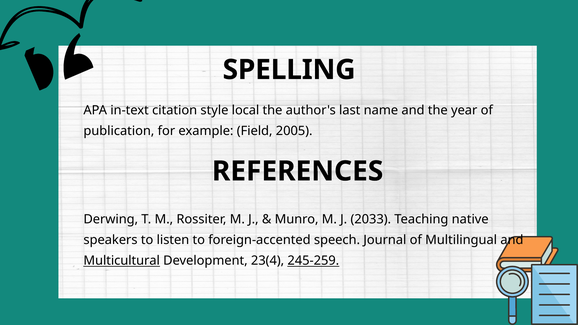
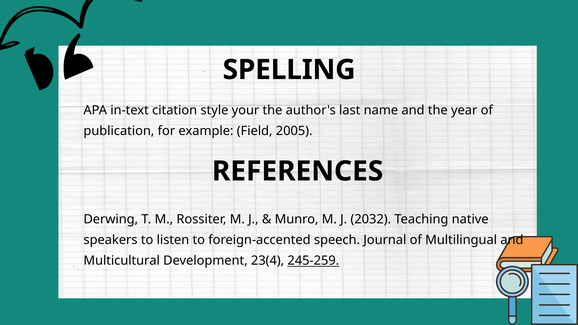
local: local -> your
2033: 2033 -> 2032
Multicultural underline: present -> none
